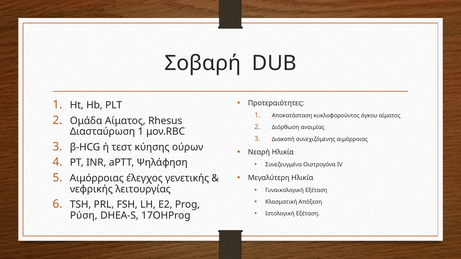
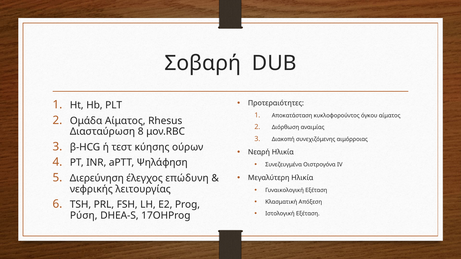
Διασταύρωση 1: 1 -> 8
Αιμόρροιας at (97, 178): Αιμόρροιας -> Διερεύνηση
γενετικής: γενετικής -> επώδυνη
